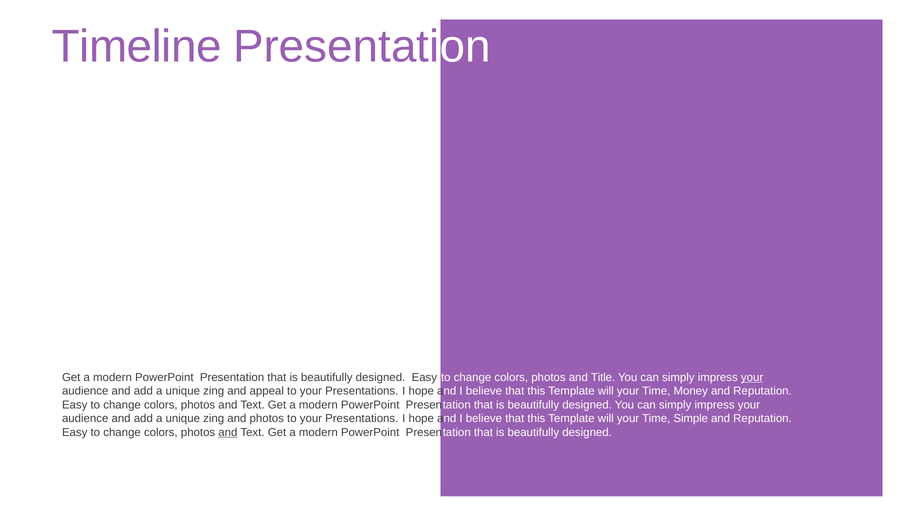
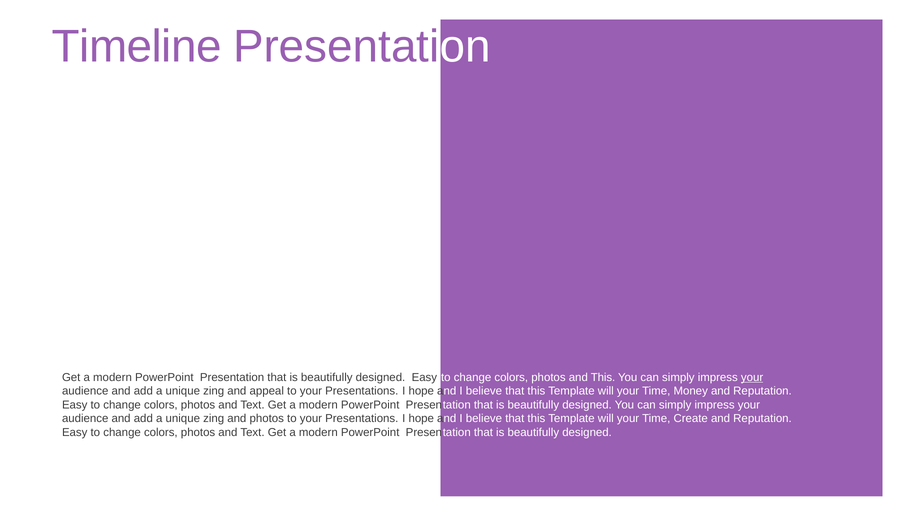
and Title: Title -> This
Simple: Simple -> Create
and at (228, 432) underline: present -> none
